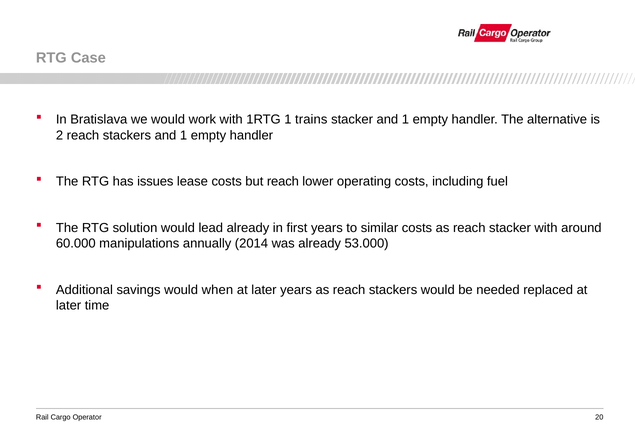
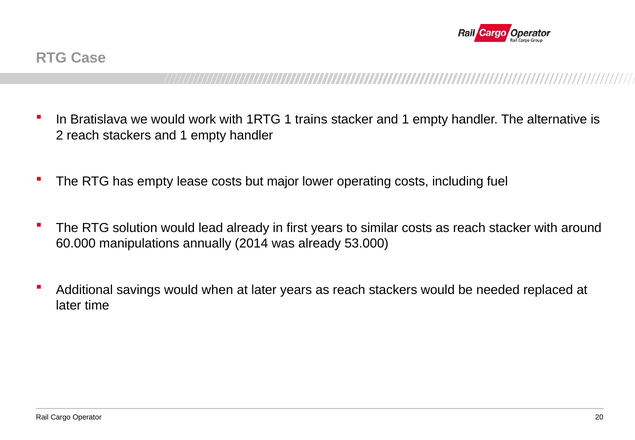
has issues: issues -> empty
but reach: reach -> major
